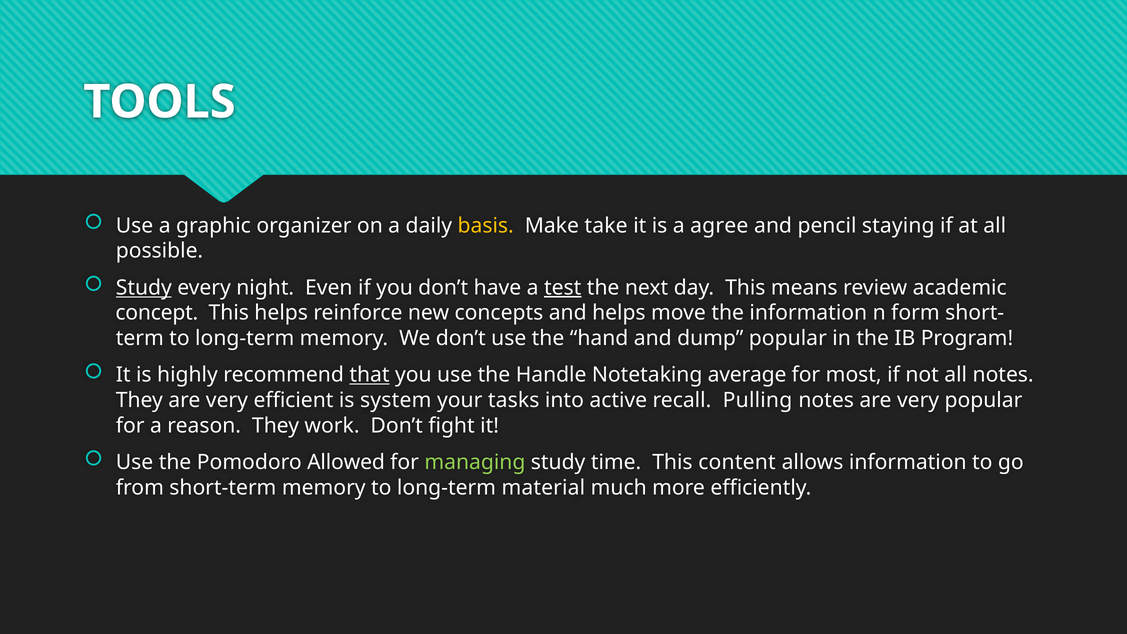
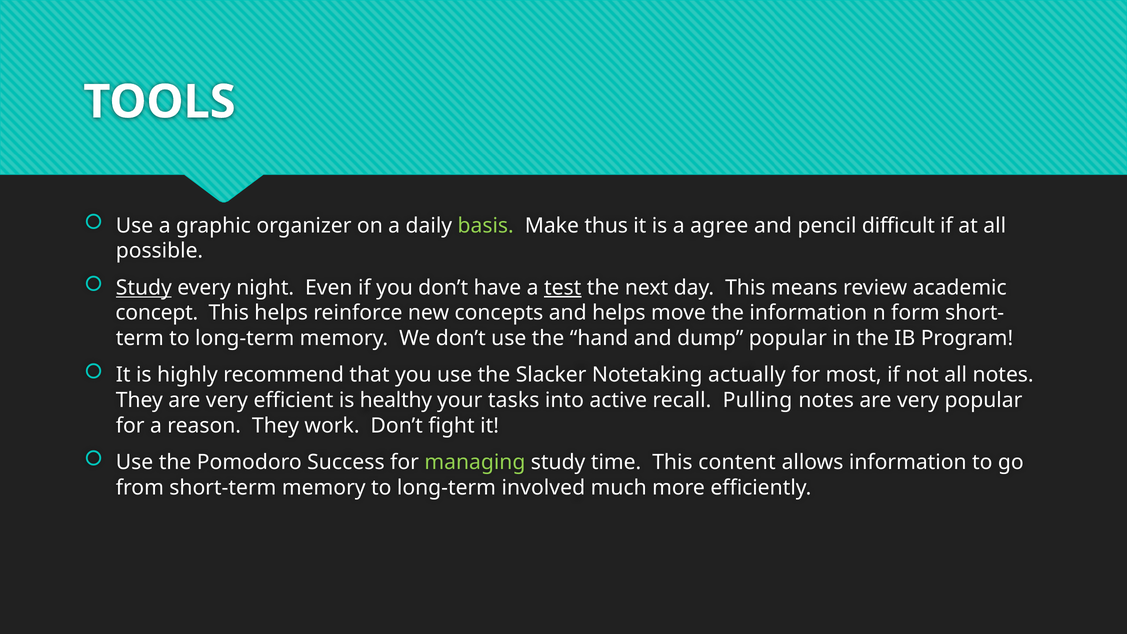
basis colour: yellow -> light green
take: take -> thus
staying: staying -> difficult
that underline: present -> none
Handle: Handle -> Slacker
average: average -> actually
system: system -> healthy
Allowed: Allowed -> Success
material: material -> involved
